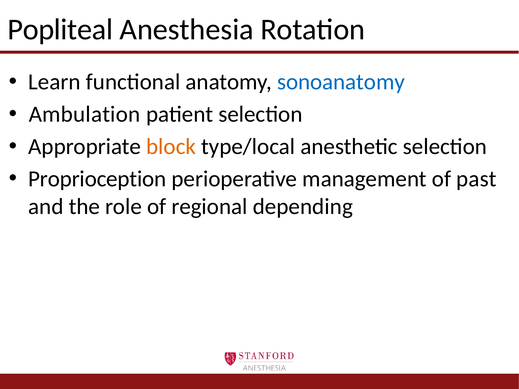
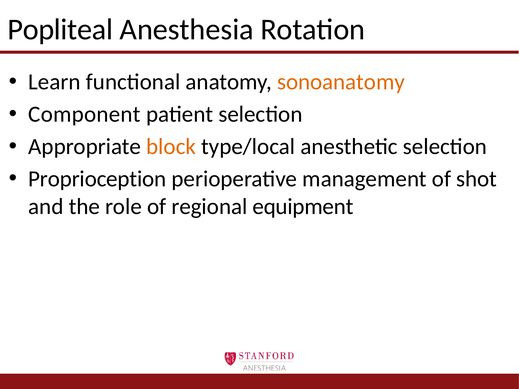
sonoanatomy colour: blue -> orange
Ambulation: Ambulation -> Component
past: past -> shot
depending: depending -> equipment
